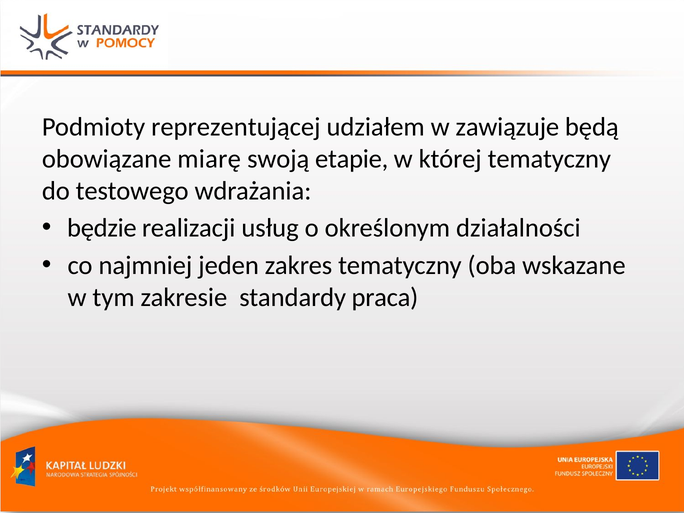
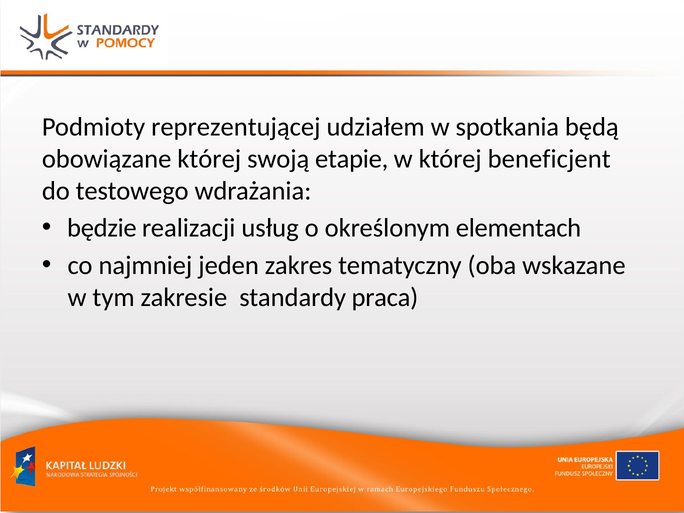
zawiązuje: zawiązuje -> spotkania
obowiązane miarę: miarę -> której
której tematyczny: tematyczny -> beneficjent
działalności: działalności -> elementach
